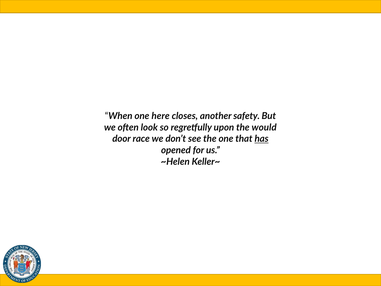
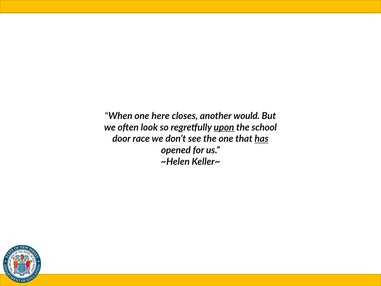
safety: safety -> would
upon underline: none -> present
would: would -> school
